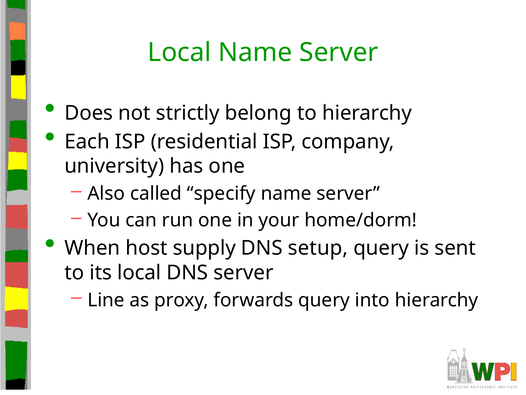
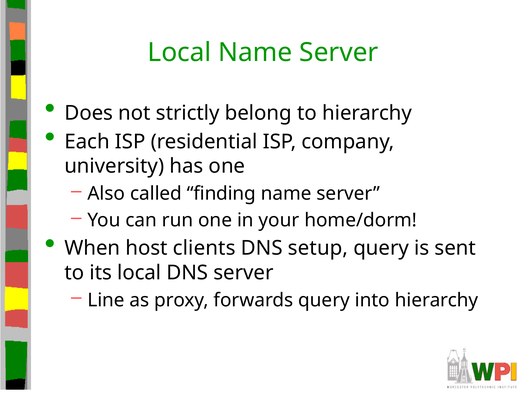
specify: specify -> finding
supply: supply -> clients
